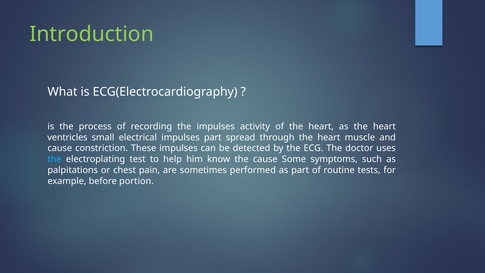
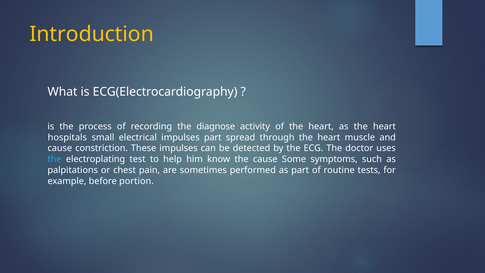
Introduction colour: light green -> yellow
the impulses: impulses -> diagnose
ventricles: ventricles -> hospitals
